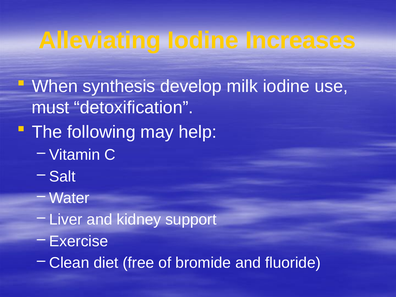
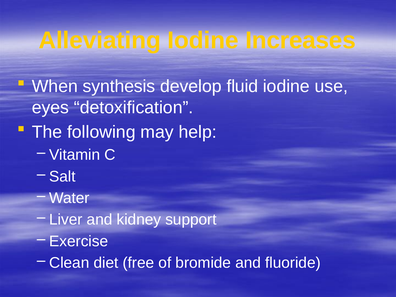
milk: milk -> fluid
must: must -> eyes
